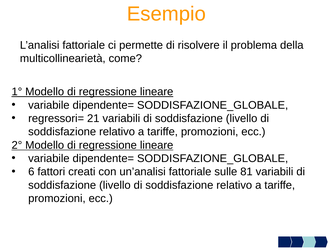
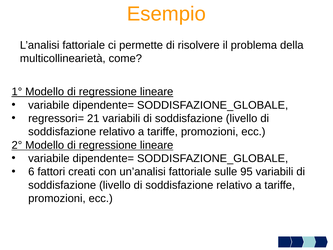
81: 81 -> 95
